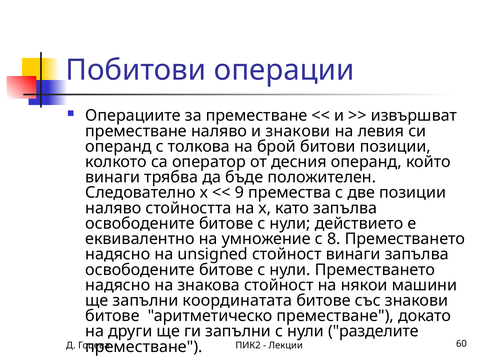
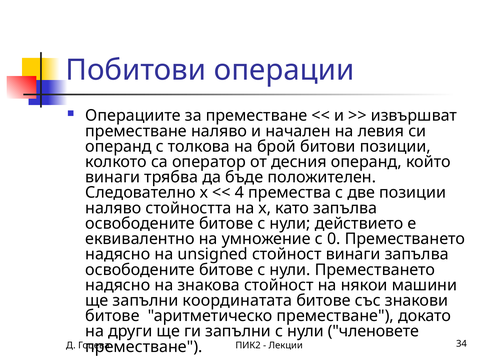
и знакови: знакови -> начален
9: 9 -> 4
8: 8 -> 0
разделите: разделите -> членовете
60: 60 -> 34
